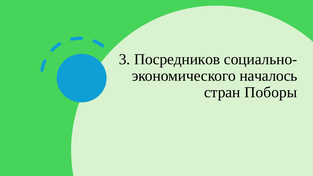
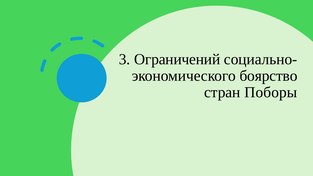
Посредников: Посредников -> Ограничений
началось: началось -> боярство
